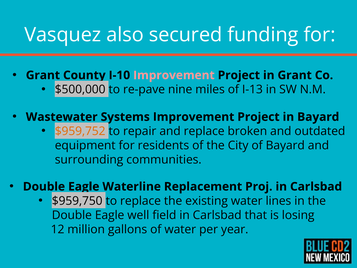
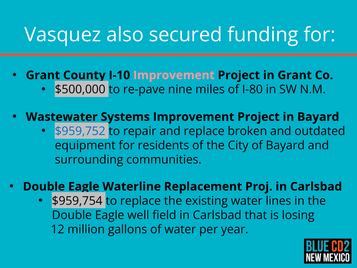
I-13: I-13 -> I-80
$959,752 colour: orange -> blue
$959,750: $959,750 -> $959,754
